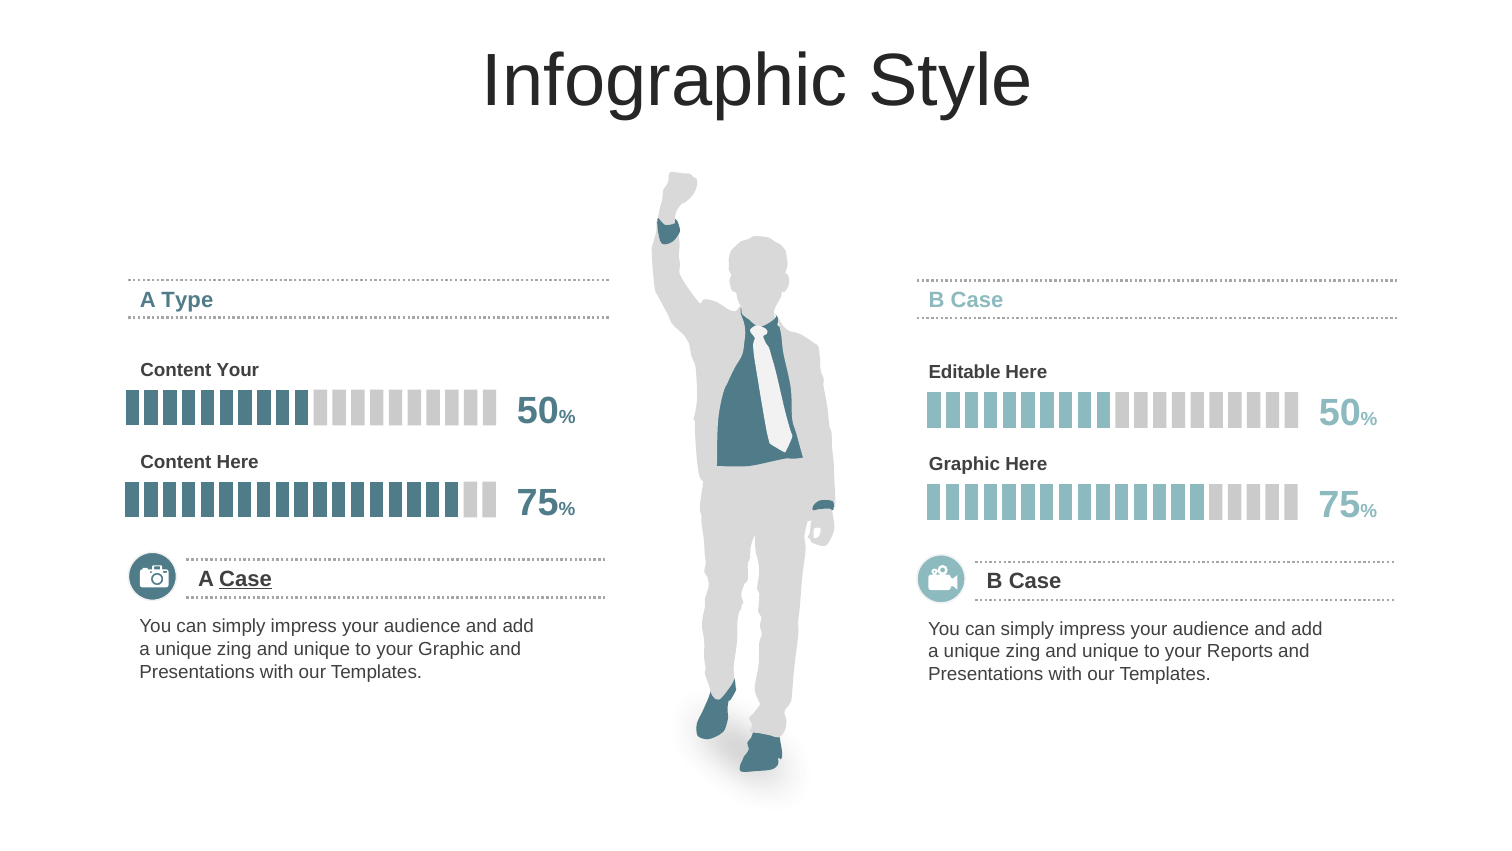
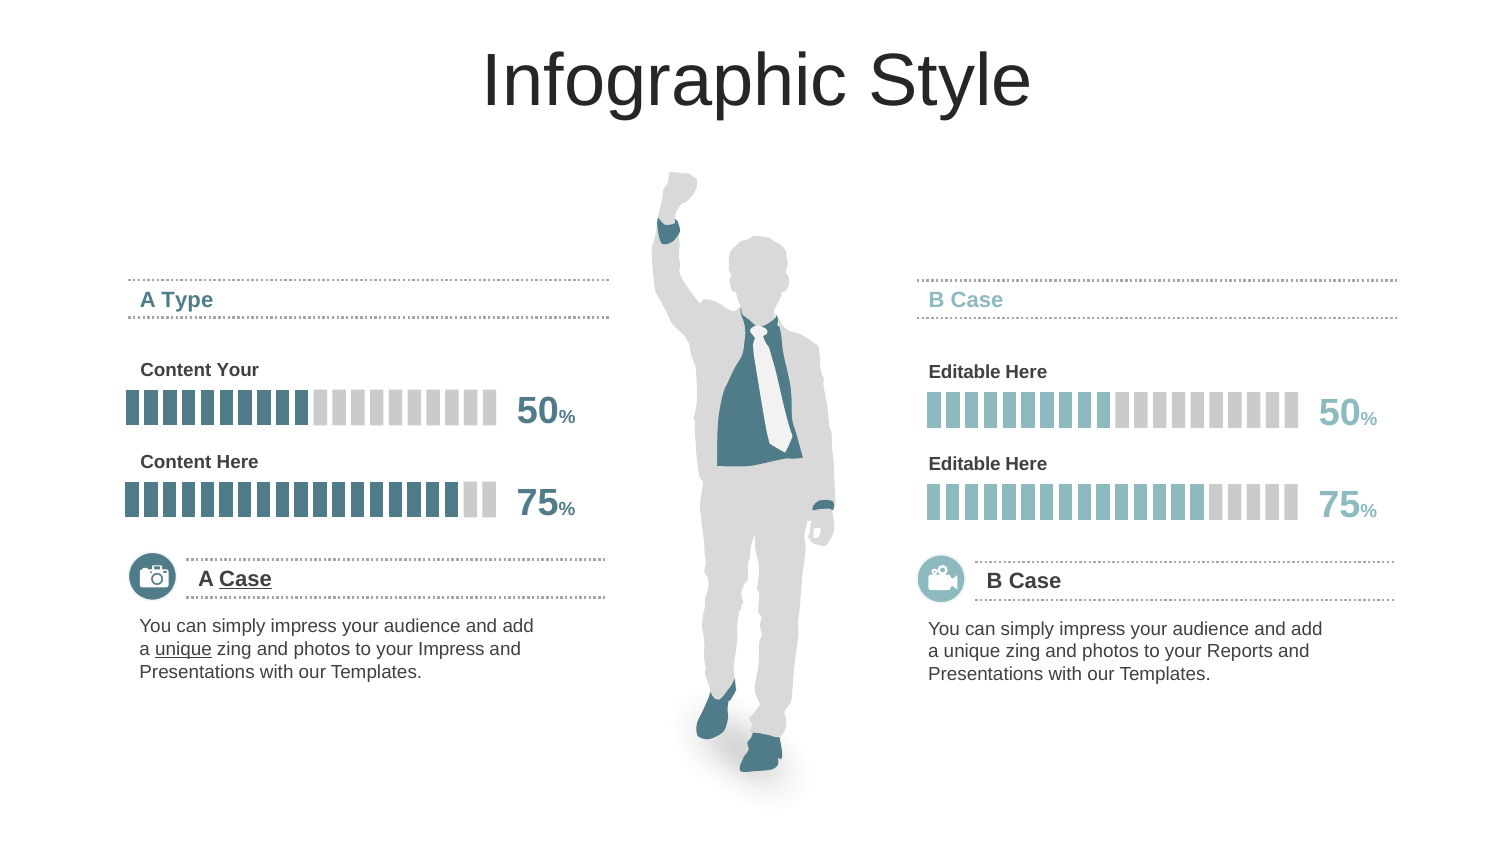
Graphic at (964, 464): Graphic -> Editable
unique at (183, 649) underline: none -> present
unique at (322, 649): unique -> photos
your Graphic: Graphic -> Impress
unique at (1111, 651): unique -> photos
